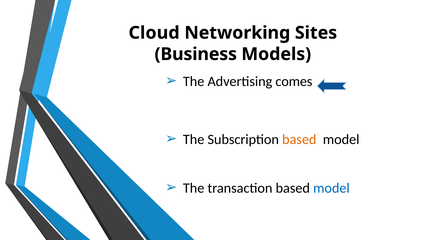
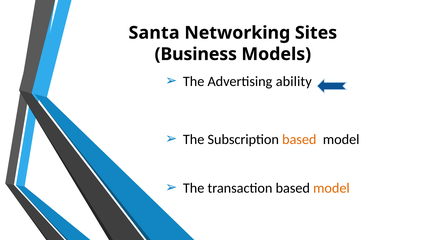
Cloud: Cloud -> Santa
comes: comes -> ability
model at (331, 188) colour: blue -> orange
